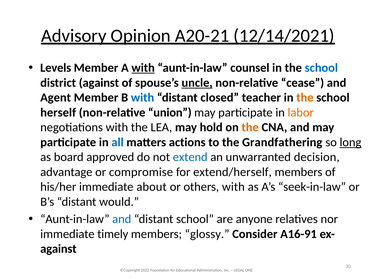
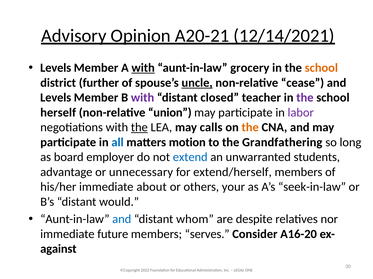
counsel: counsel -> grocery
school at (321, 68) colour: blue -> orange
district against: against -> further
Agent at (56, 98): Agent -> Levels
with at (143, 98) colour: blue -> purple
the at (305, 98) colour: orange -> purple
labor colour: orange -> purple
the at (139, 128) underline: none -> present
hold: hold -> calls
actions: actions -> motion
long underline: present -> none
approved: approved -> employer
decision: decision -> students
compromise: compromise -> unnecessary
others with: with -> your
distant school: school -> whom
anyone: anyone -> despite
timely: timely -> future
glossy: glossy -> serves
A16-91: A16-91 -> A16-20
